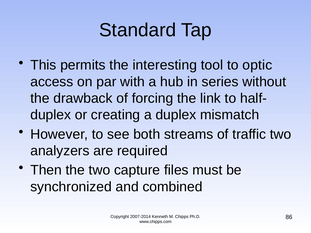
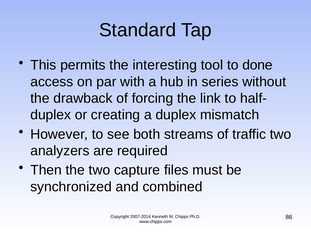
optic: optic -> done
